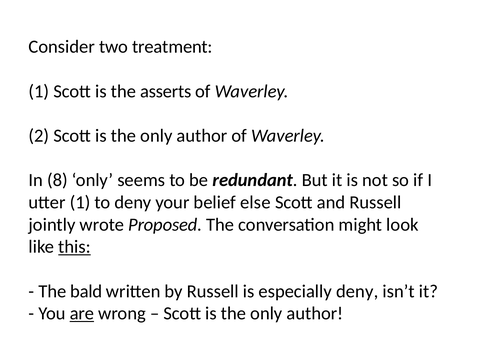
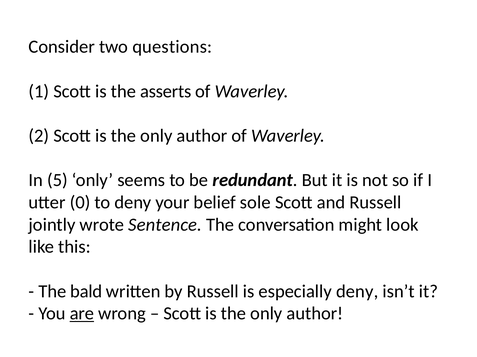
treatment: treatment -> questions
8: 8 -> 5
utter 1: 1 -> 0
else: else -> sole
Proposed: Proposed -> Sentence
this underline: present -> none
